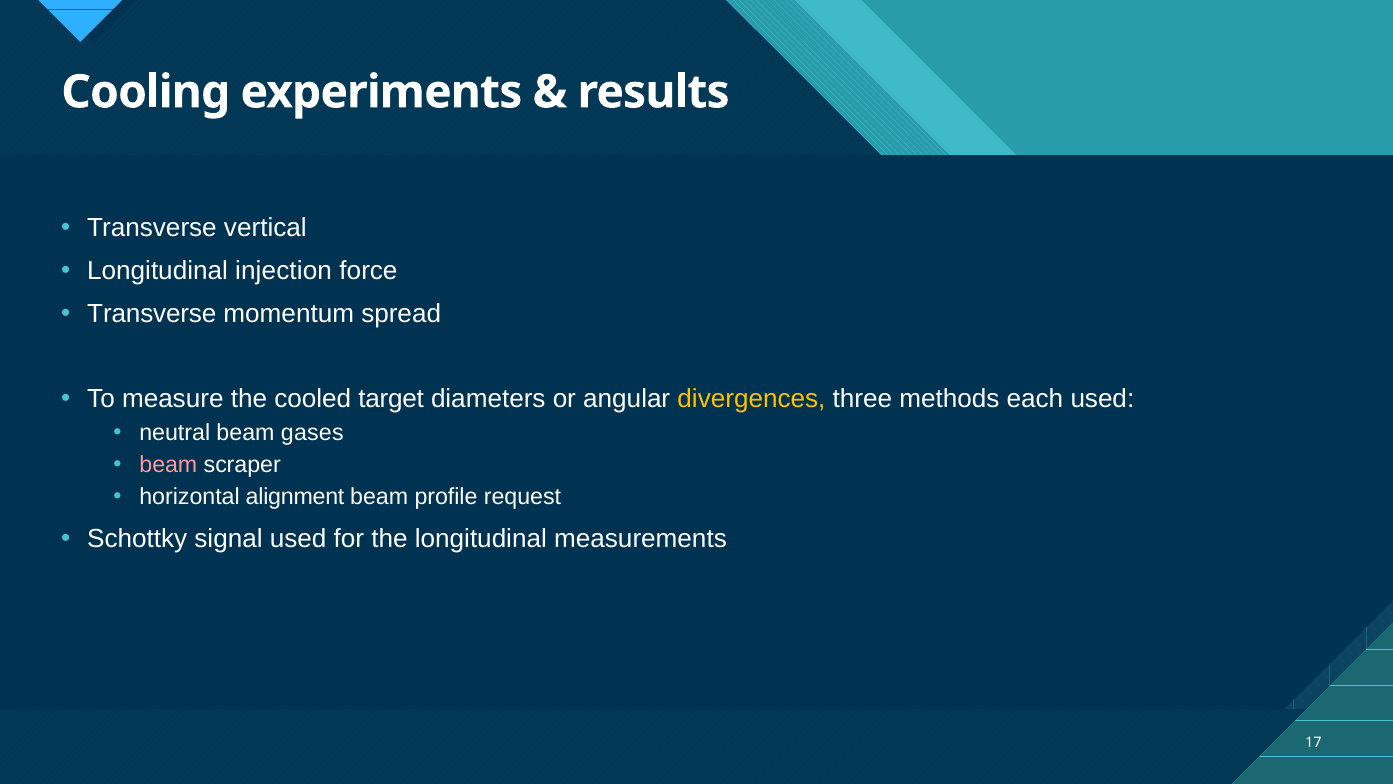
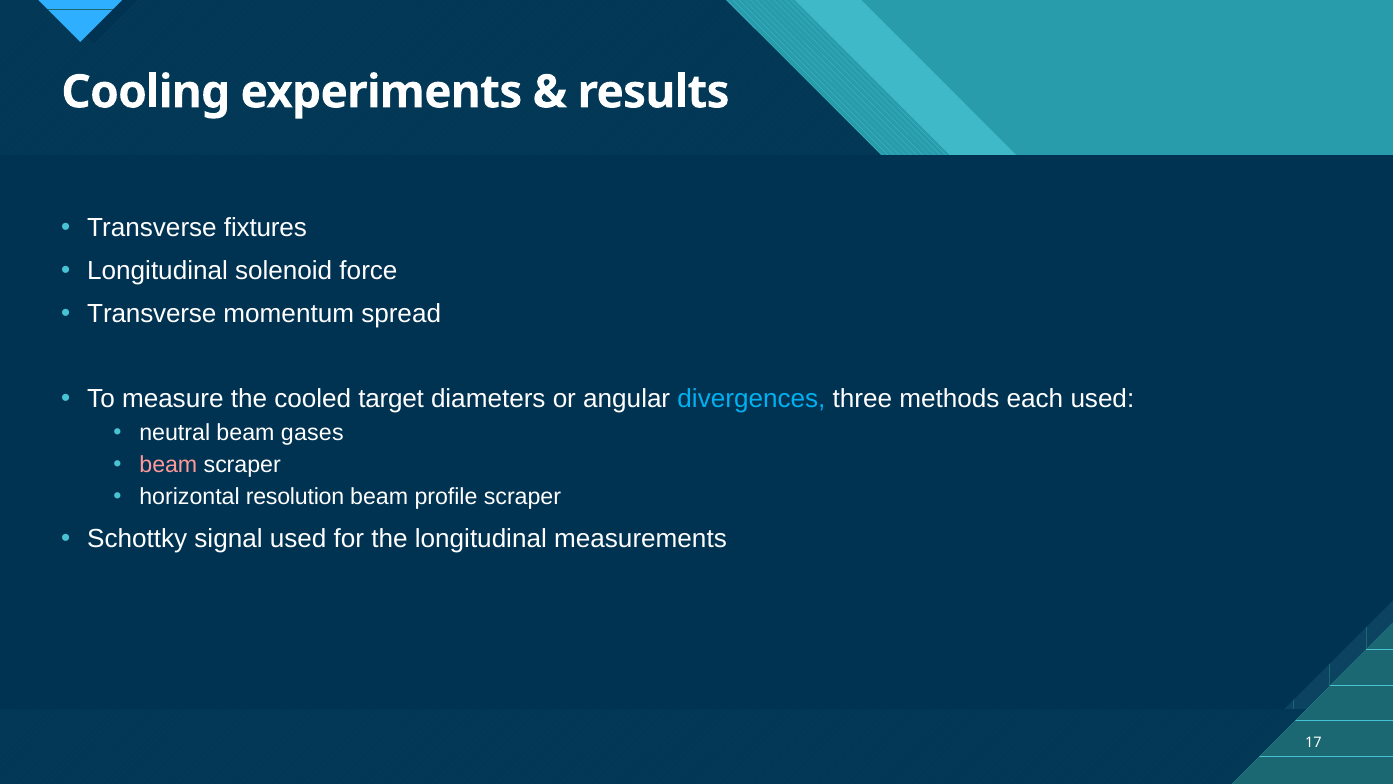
vertical: vertical -> fixtures
injection: injection -> solenoid
divergences colour: yellow -> light blue
alignment: alignment -> resolution
profile request: request -> scraper
